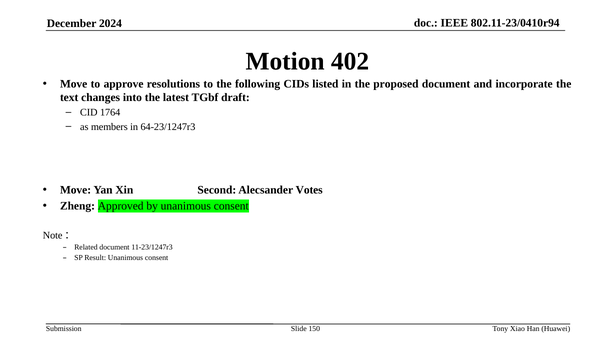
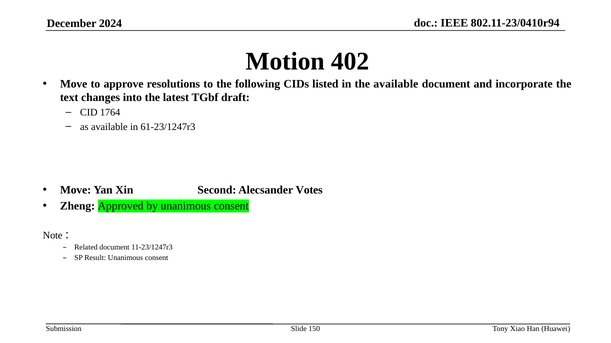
the proposed: proposed -> available
as members: members -> available
64-23/1247r3: 64-23/1247r3 -> 61-23/1247r3
